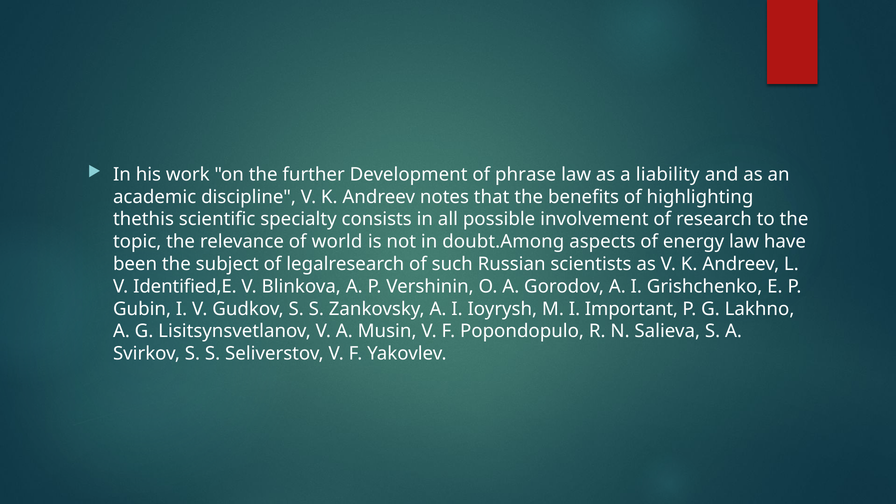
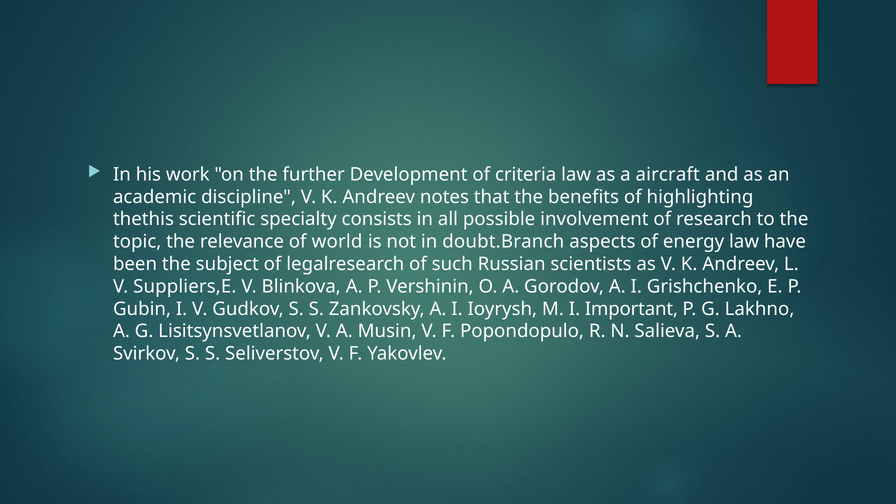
phrase: phrase -> criteria
liability: liability -> aircraft
doubt.Among: doubt.Among -> doubt.Branch
Identified,E: Identified,E -> Suppliers,E
